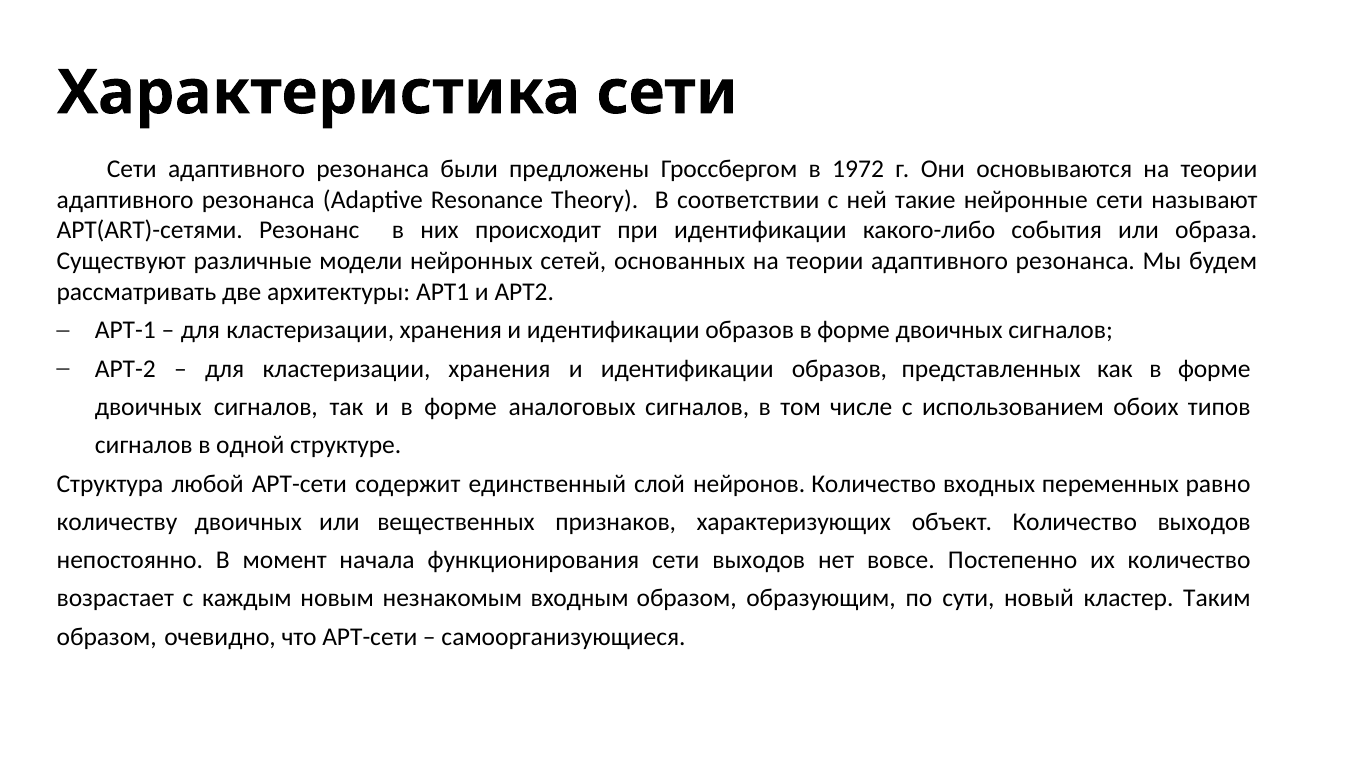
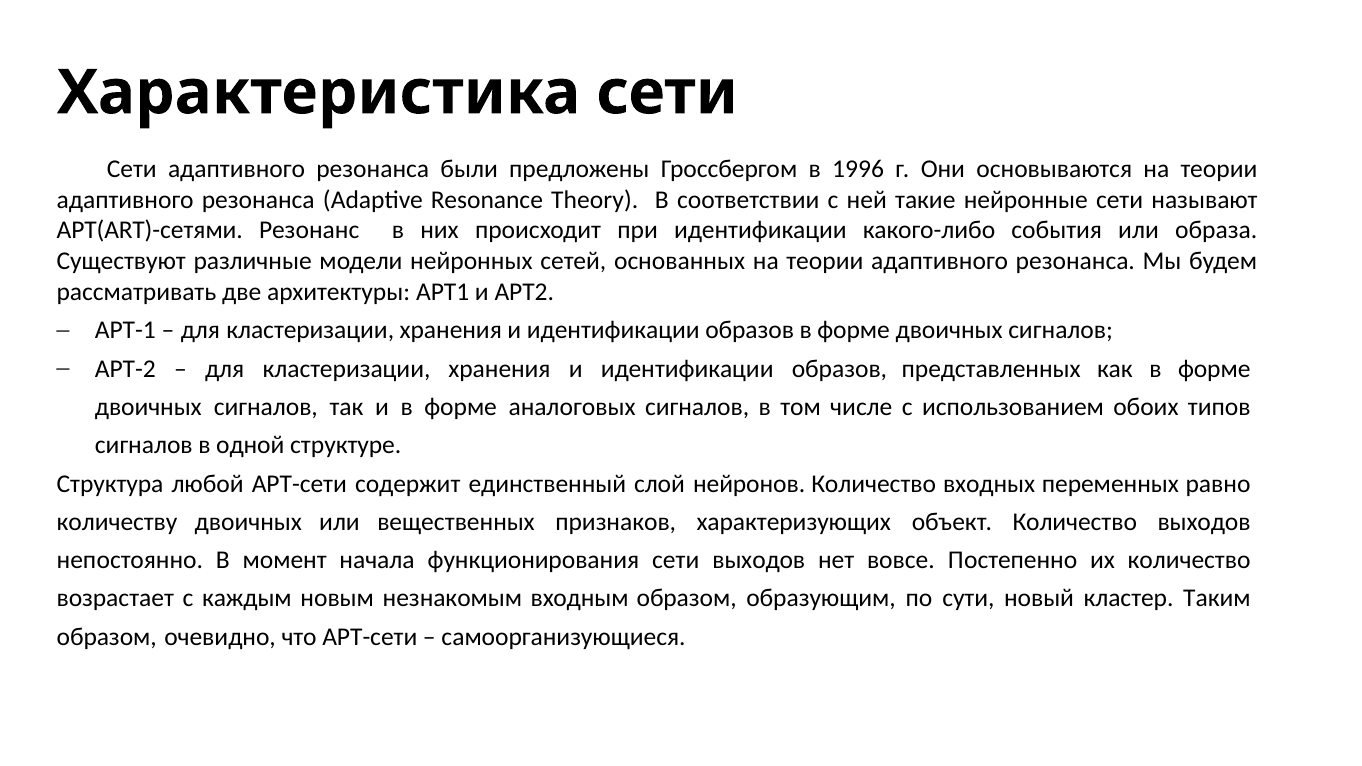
1972: 1972 -> 1996
